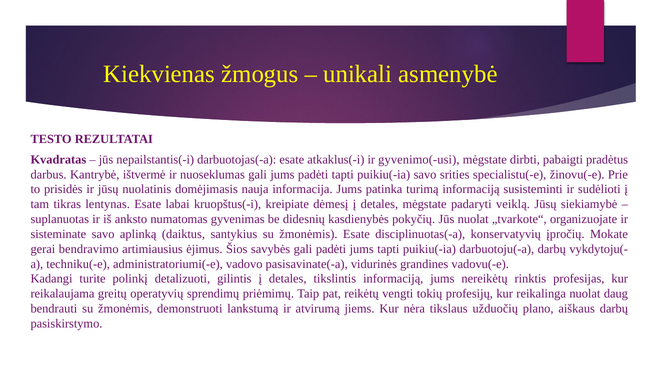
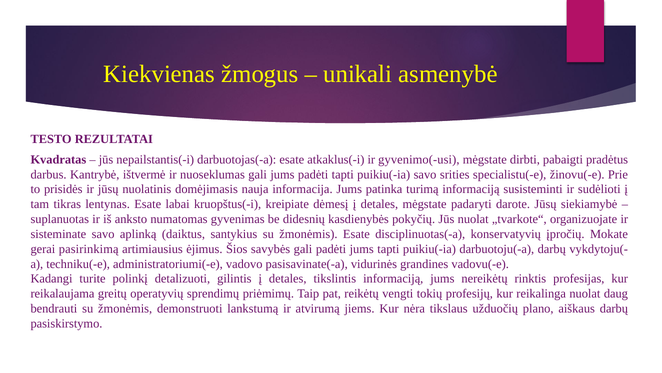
veiklą: veiklą -> darote
bendravimo: bendravimo -> pasirinkimą
